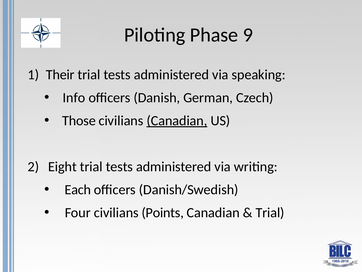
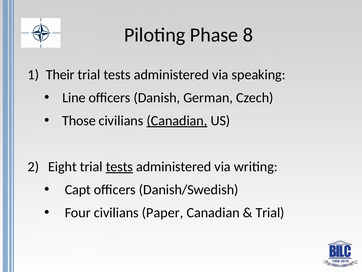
9: 9 -> 8
Info: Info -> Line
tests at (119, 166) underline: none -> present
Each: Each -> Capt
Points: Points -> Paper
